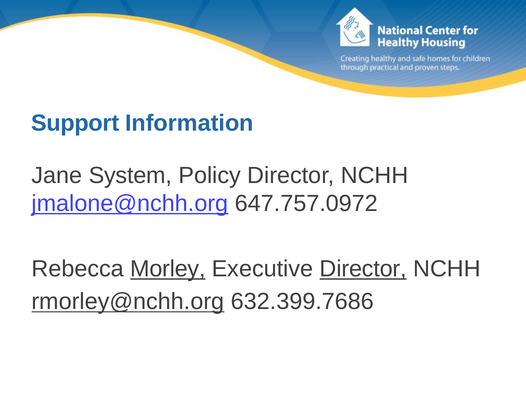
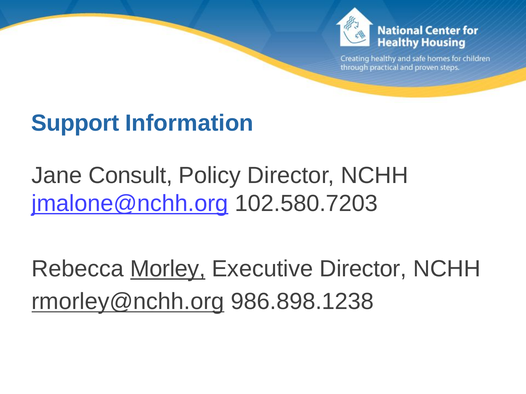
System: System -> Consult
647.757.0972: 647.757.0972 -> 102.580.7203
Director at (363, 269) underline: present -> none
632.399.7686: 632.399.7686 -> 986.898.1238
